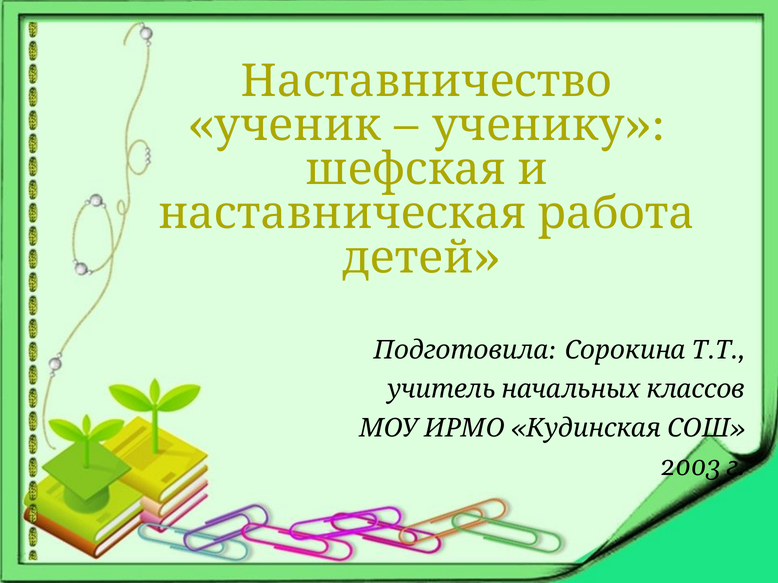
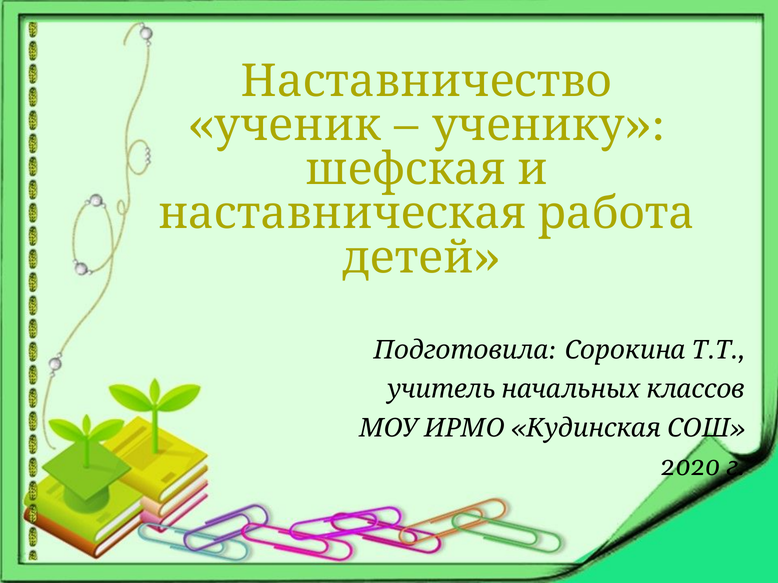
2003: 2003 -> 2020
